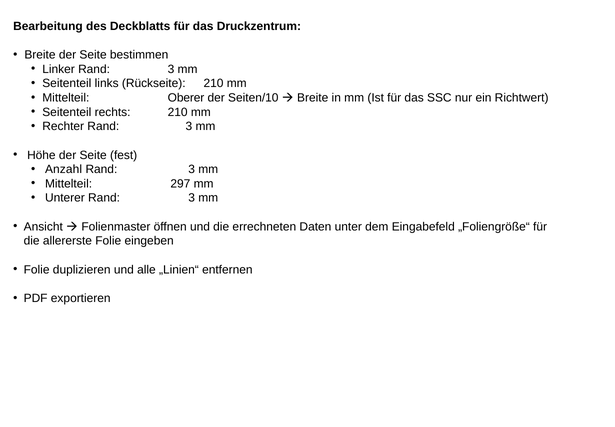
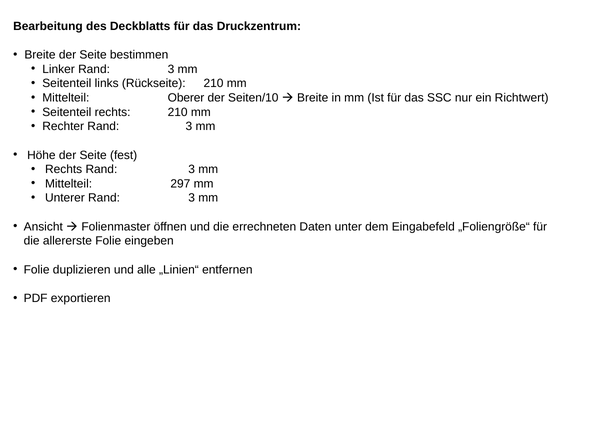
Anzahl at (64, 170): Anzahl -> Rechts
